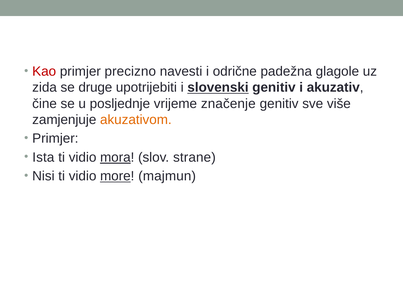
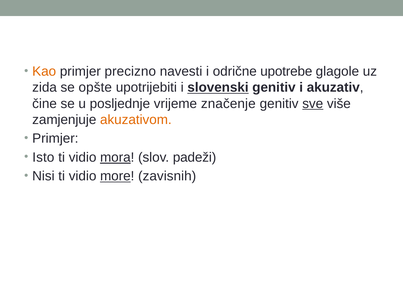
Kao colour: red -> orange
padežna: padežna -> upotrebe
druge: druge -> opšte
sve underline: none -> present
Ista: Ista -> Isto
strane: strane -> padeži
majmun: majmun -> zavisnih
